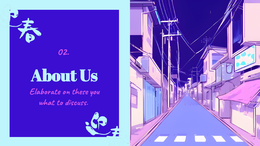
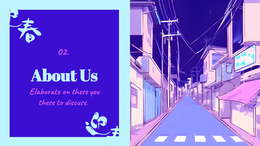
what at (46, 102): what -> these
